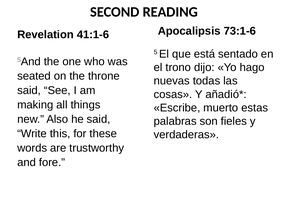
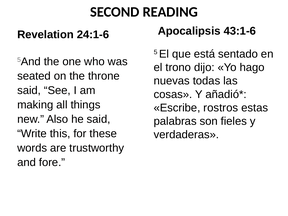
41:1-6: 41:1-6 -> 24:1-6
73:1-6: 73:1-6 -> 43:1-6
muerto: muerto -> rostros
